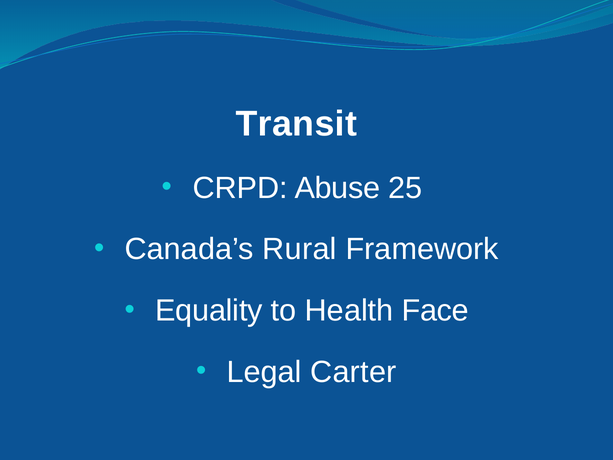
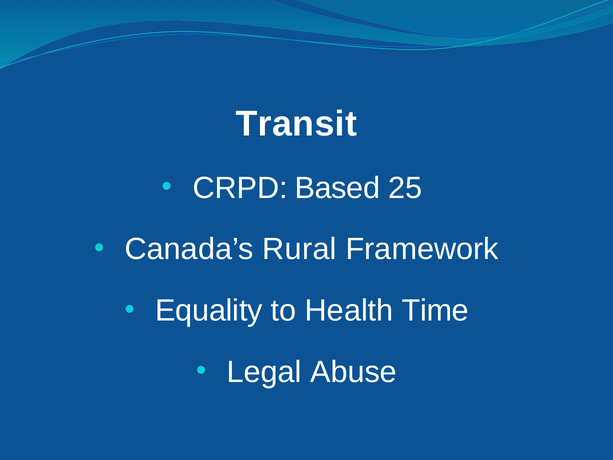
Abuse: Abuse -> Based
Face: Face -> Time
Carter: Carter -> Abuse
